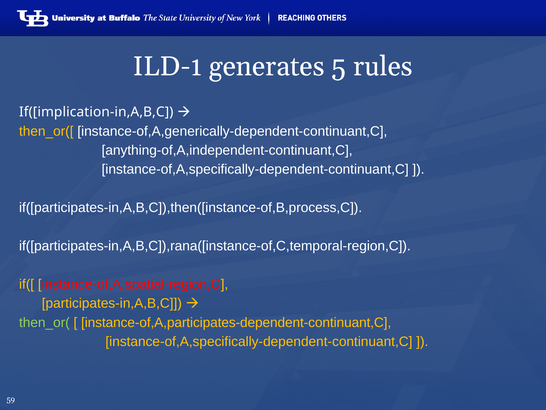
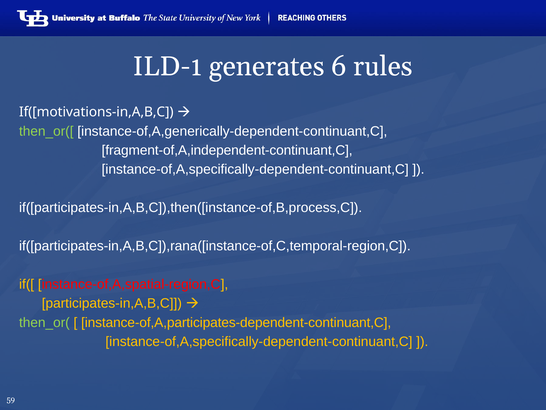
5: 5 -> 6
If([implication-in,A,B,C: If([implication-in,A,B,C -> If([motivations-in,A,B,C
then_or([ colour: yellow -> light green
anything-of,A,independent-continuant,C: anything-of,A,independent-continuant,C -> fragment-of,A,independent-continuant,C
